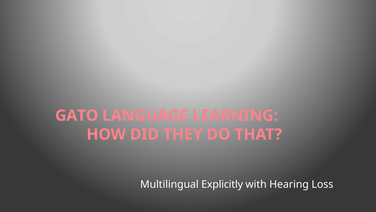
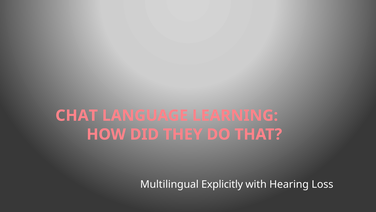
GATO: GATO -> CHAT
